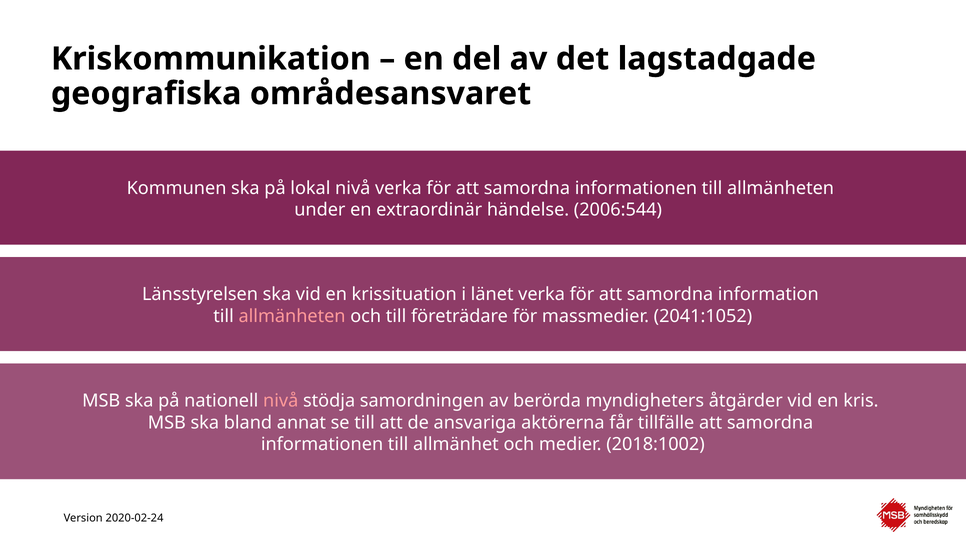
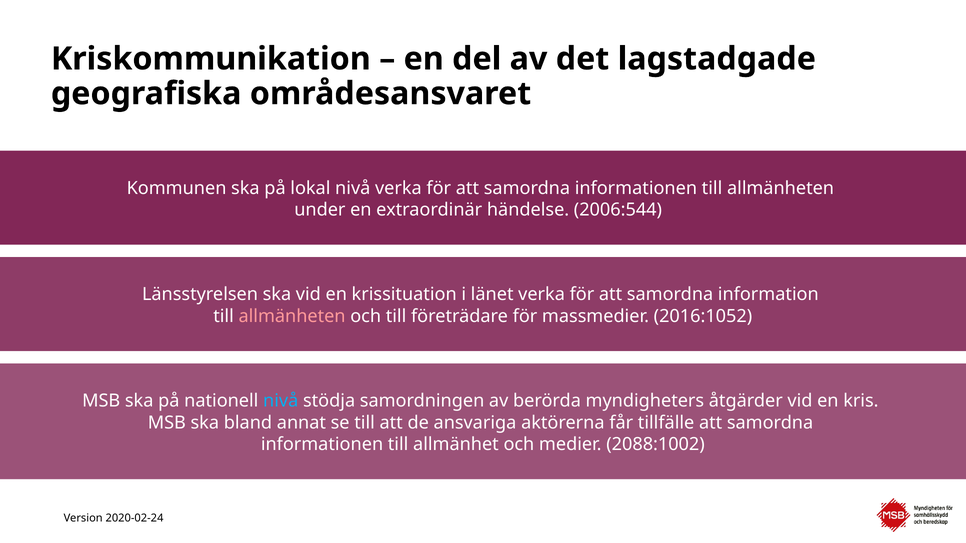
2041:1052: 2041:1052 -> 2016:1052
nivå at (281, 401) colour: pink -> light blue
2018:1002: 2018:1002 -> 2088:1002
